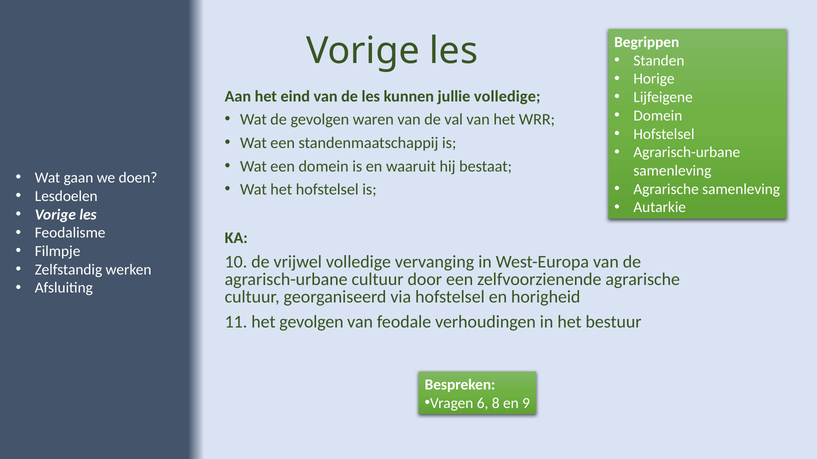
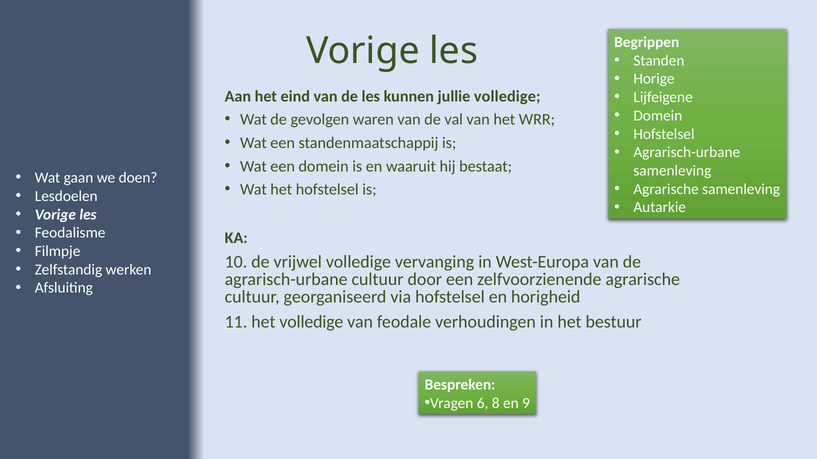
het gevolgen: gevolgen -> volledige
